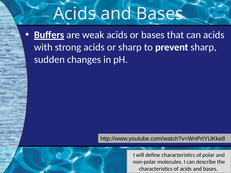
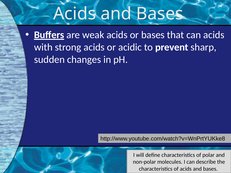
or sharp: sharp -> acidic
